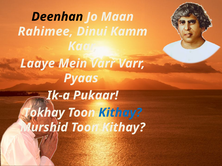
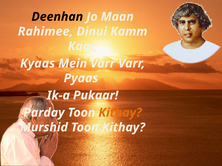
Laaye: Laaye -> Kyaas
Tokhay: Tokhay -> Parday
Kithay at (120, 113) colour: blue -> orange
